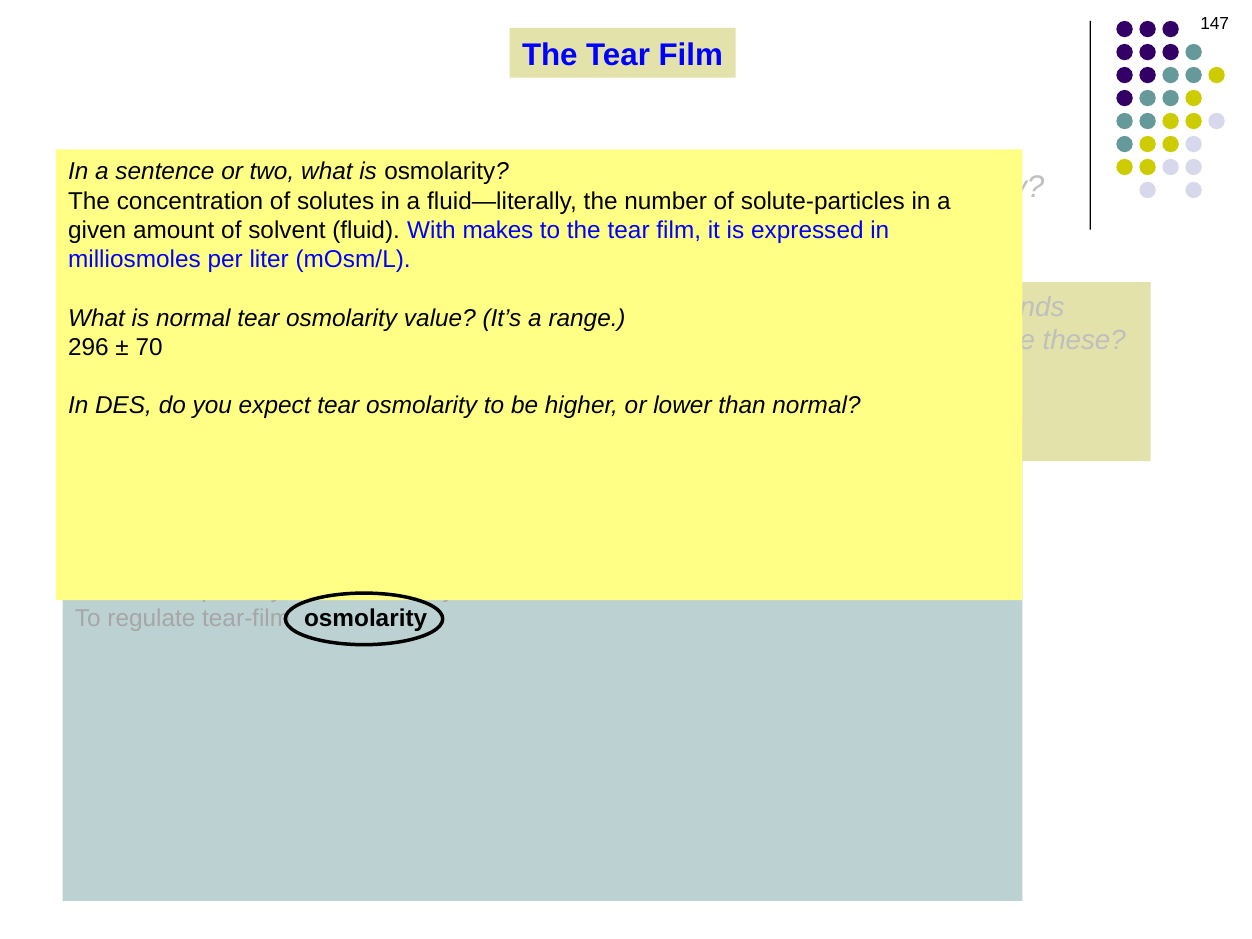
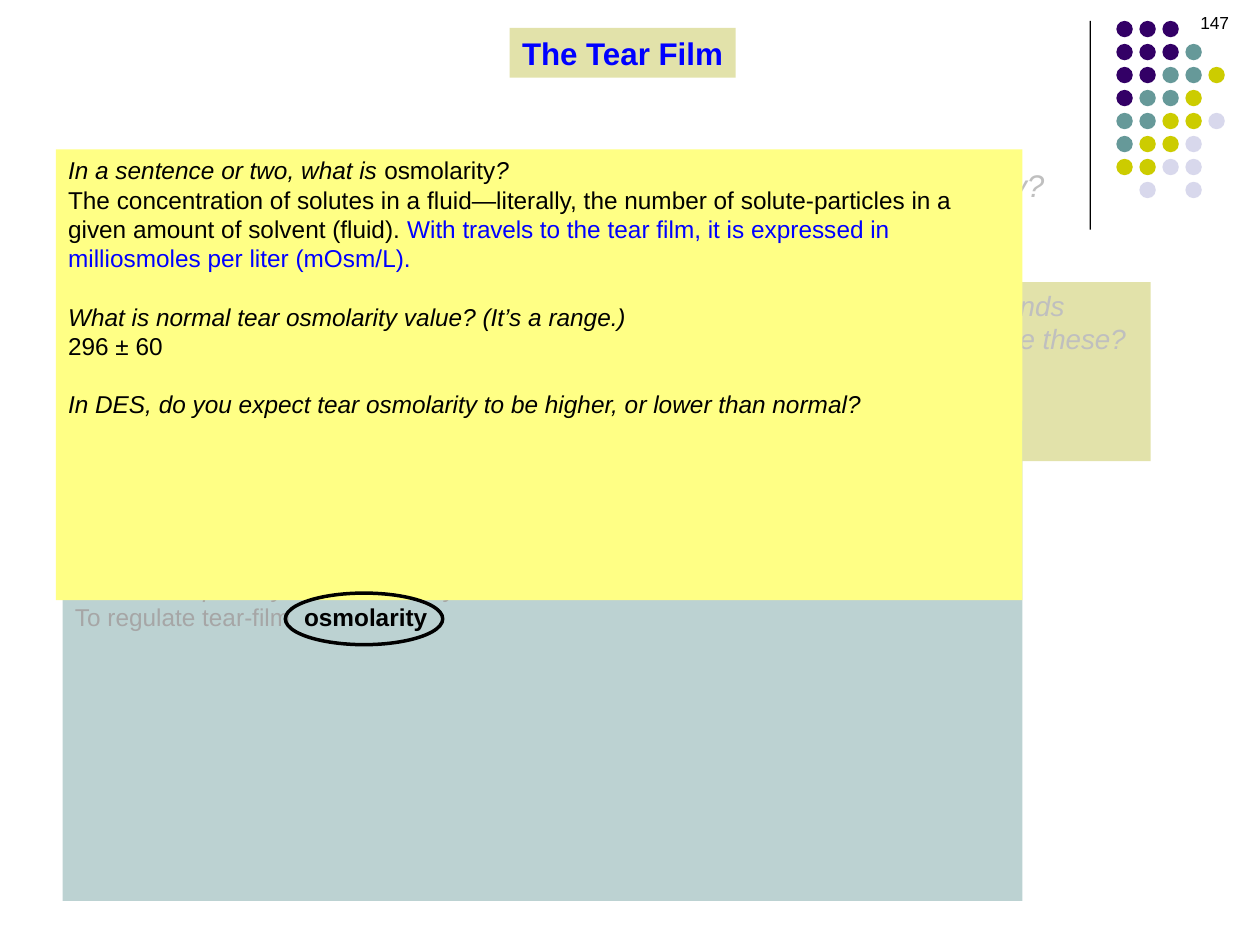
makes: makes -> travels
70: 70 -> 60
